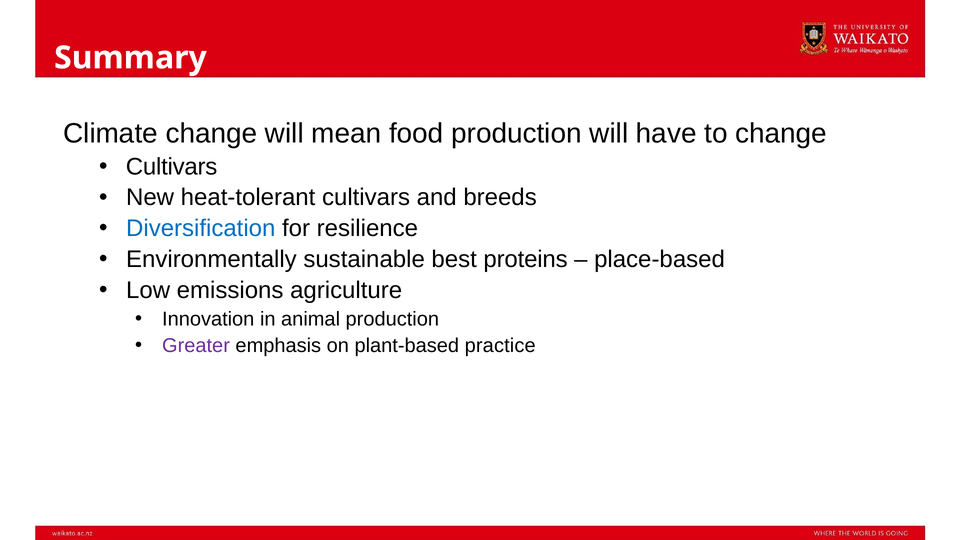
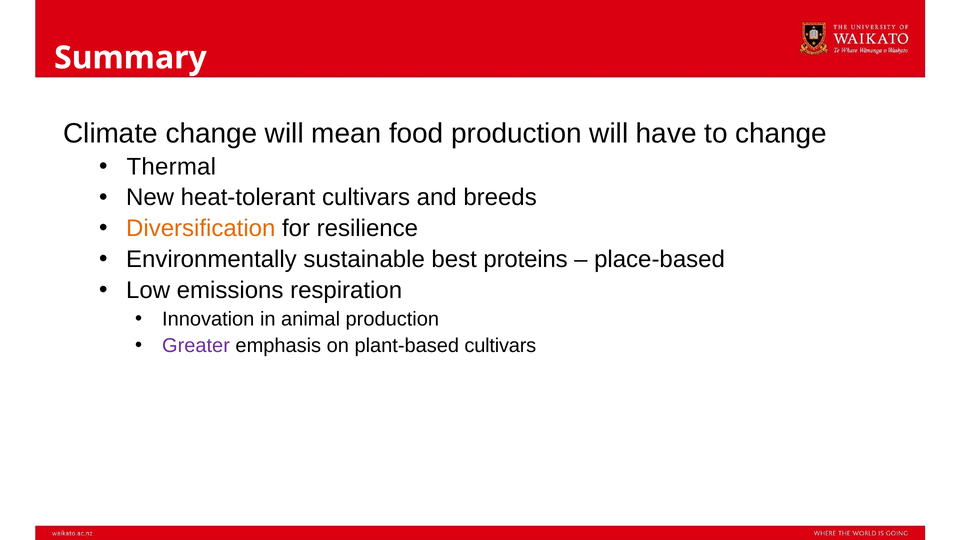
Cultivars at (172, 167): Cultivars -> Thermal
Diversification colour: blue -> orange
agriculture: agriculture -> respiration
plant-based practice: practice -> cultivars
